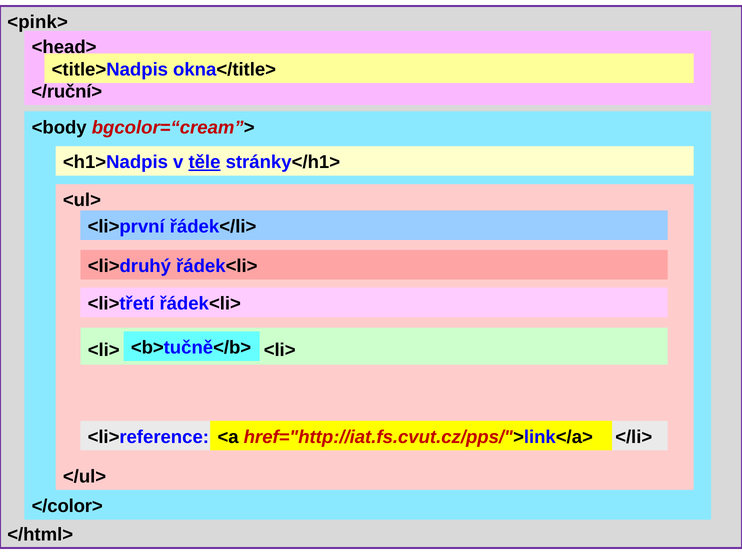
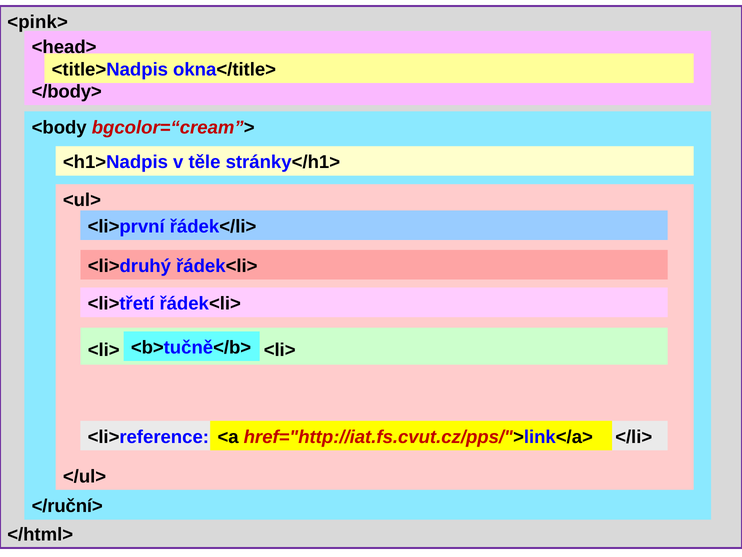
</ruční>: </ruční> -> </body>
těle underline: present -> none
</color>: </color> -> </ruční>
